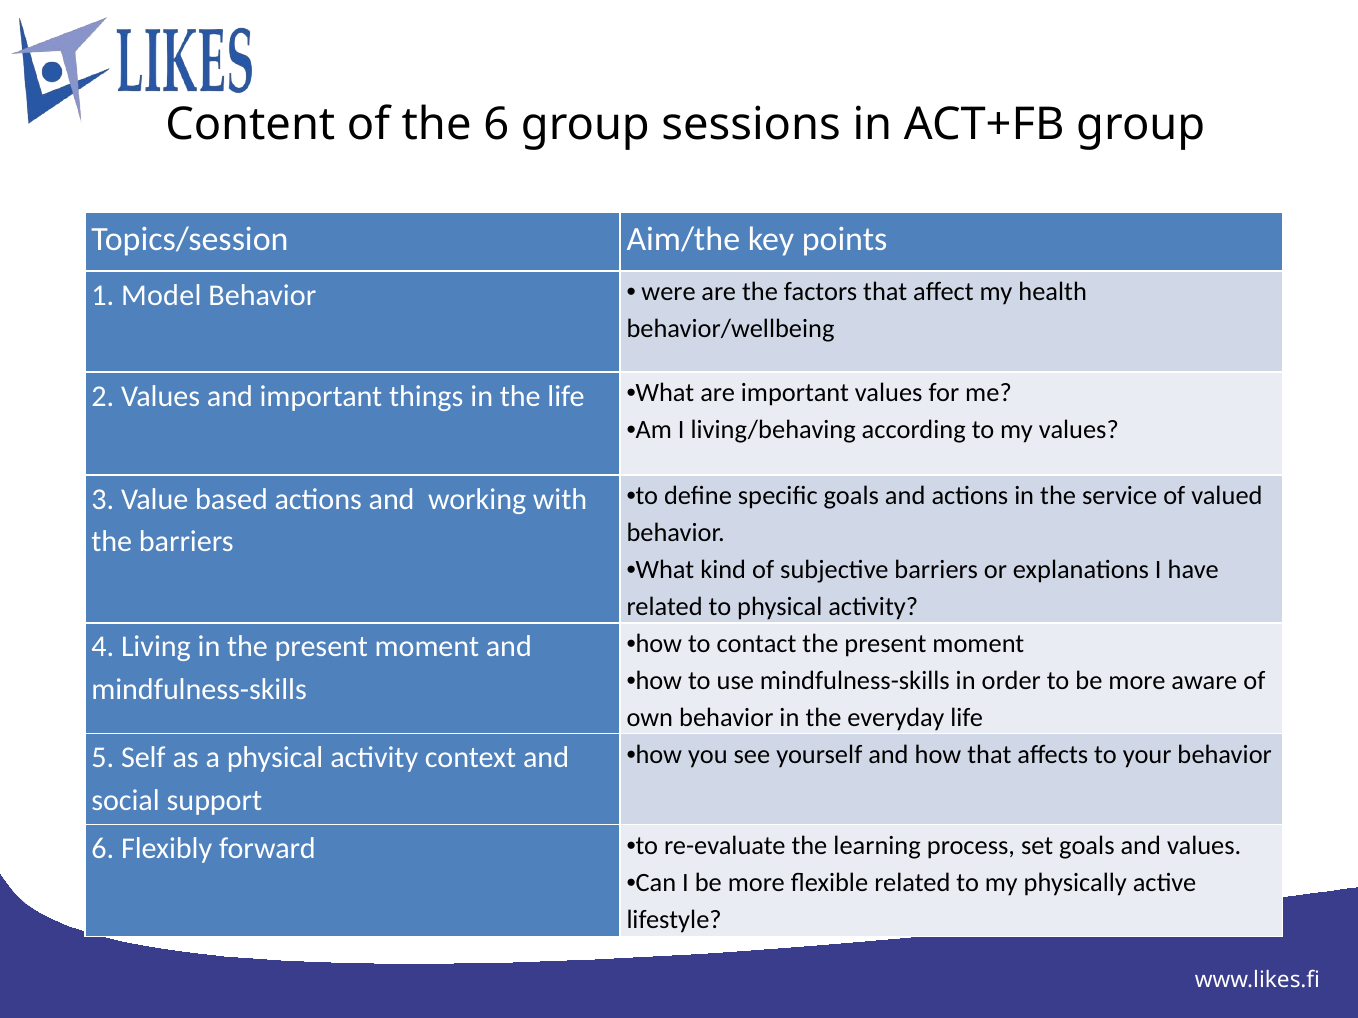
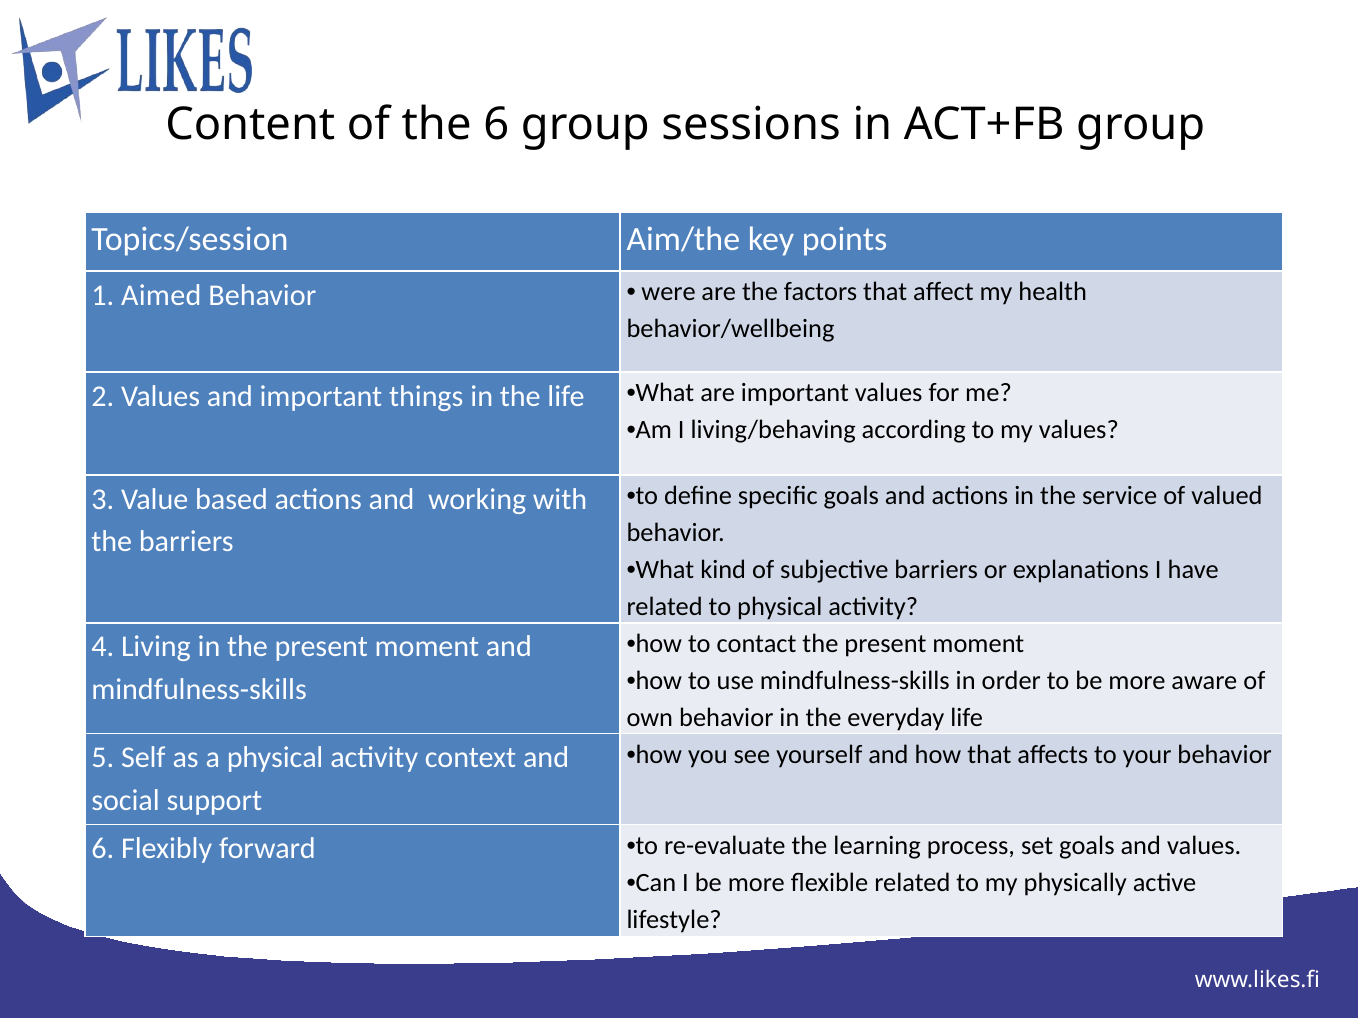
Model: Model -> Aimed
